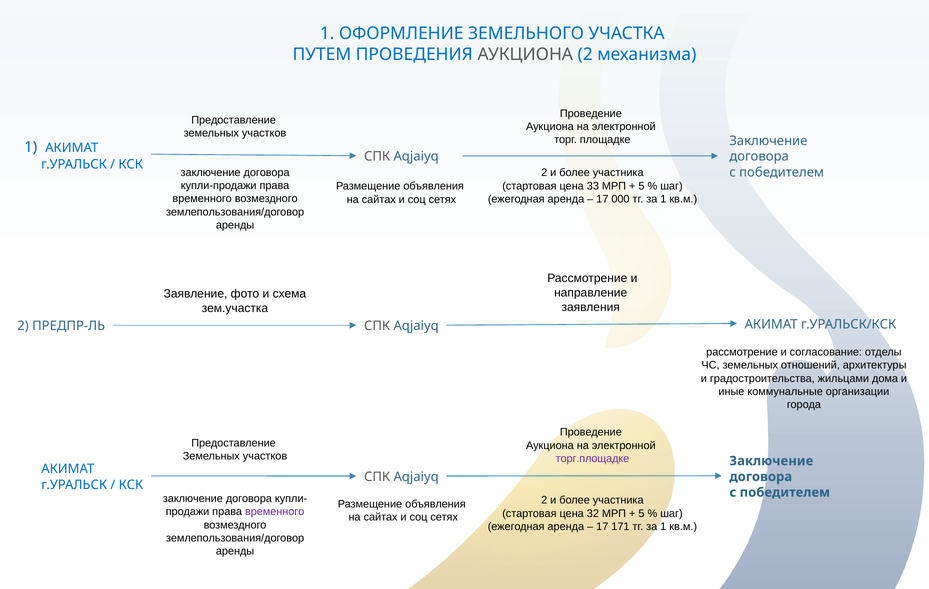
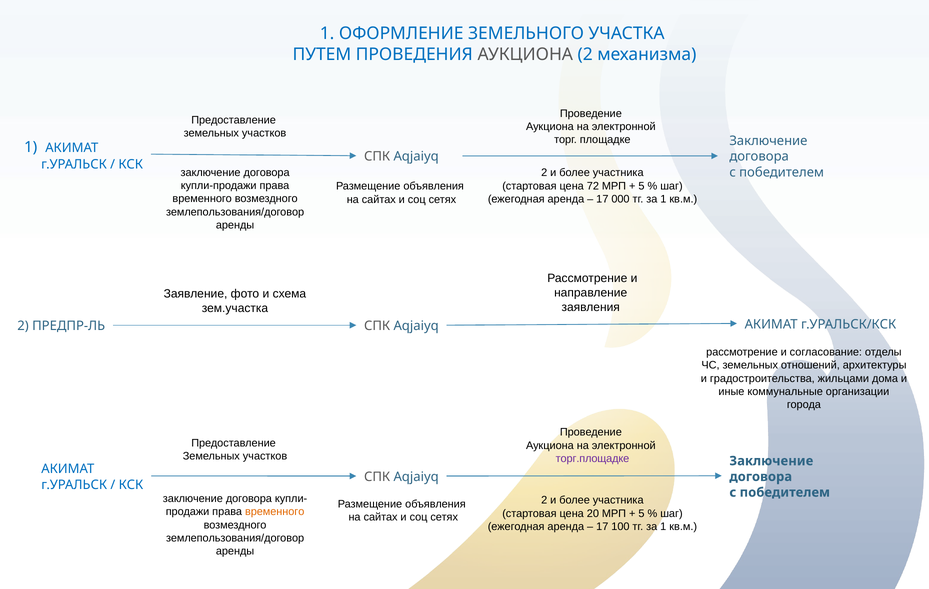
33: 33 -> 72
временного at (275, 511) colour: purple -> orange
32: 32 -> 20
171: 171 -> 100
